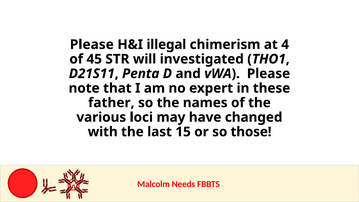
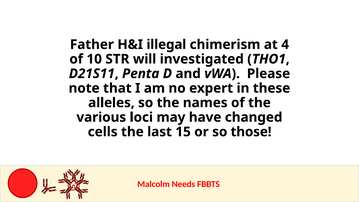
Please at (92, 45): Please -> Father
45: 45 -> 10
father: father -> alleles
with: with -> cells
